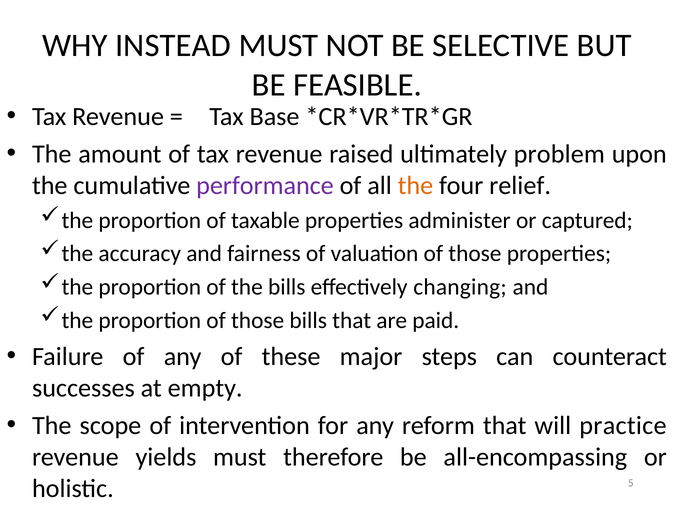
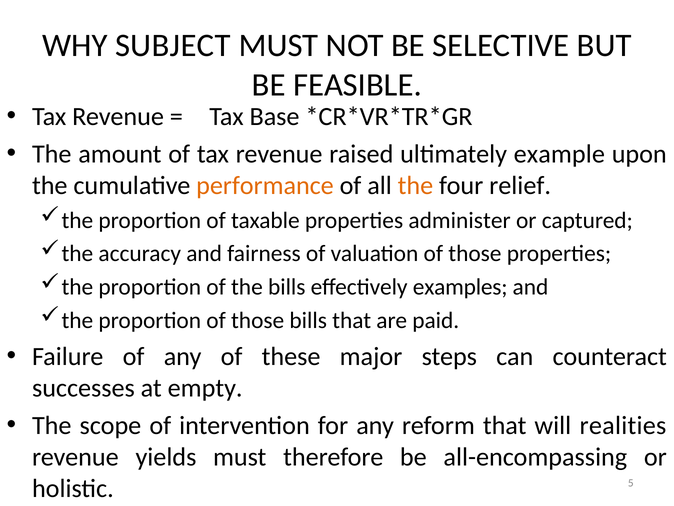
INSTEAD: INSTEAD -> SUBJECT
problem: problem -> example
performance colour: purple -> orange
changing: changing -> examples
practice: practice -> realities
